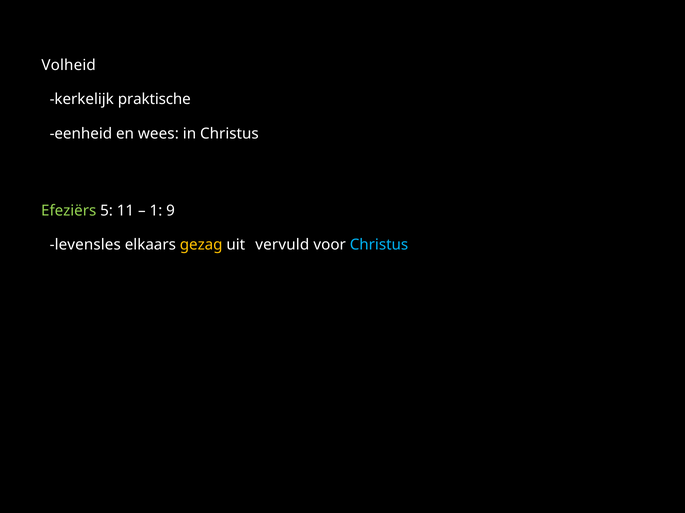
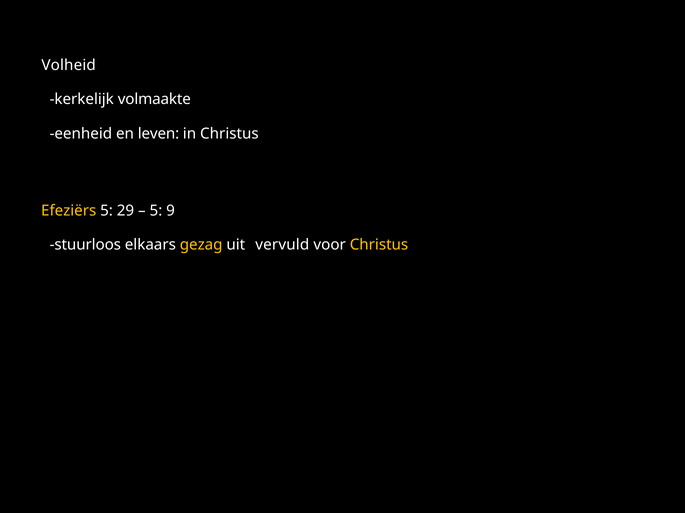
praktische: praktische -> volmaakte
wees: wees -> leven
Efeziërs colour: light green -> yellow
11: 11 -> 29
1 at (156, 211): 1 -> 5
levensles: levensles -> stuurloos
Christus at (379, 245) colour: light blue -> yellow
